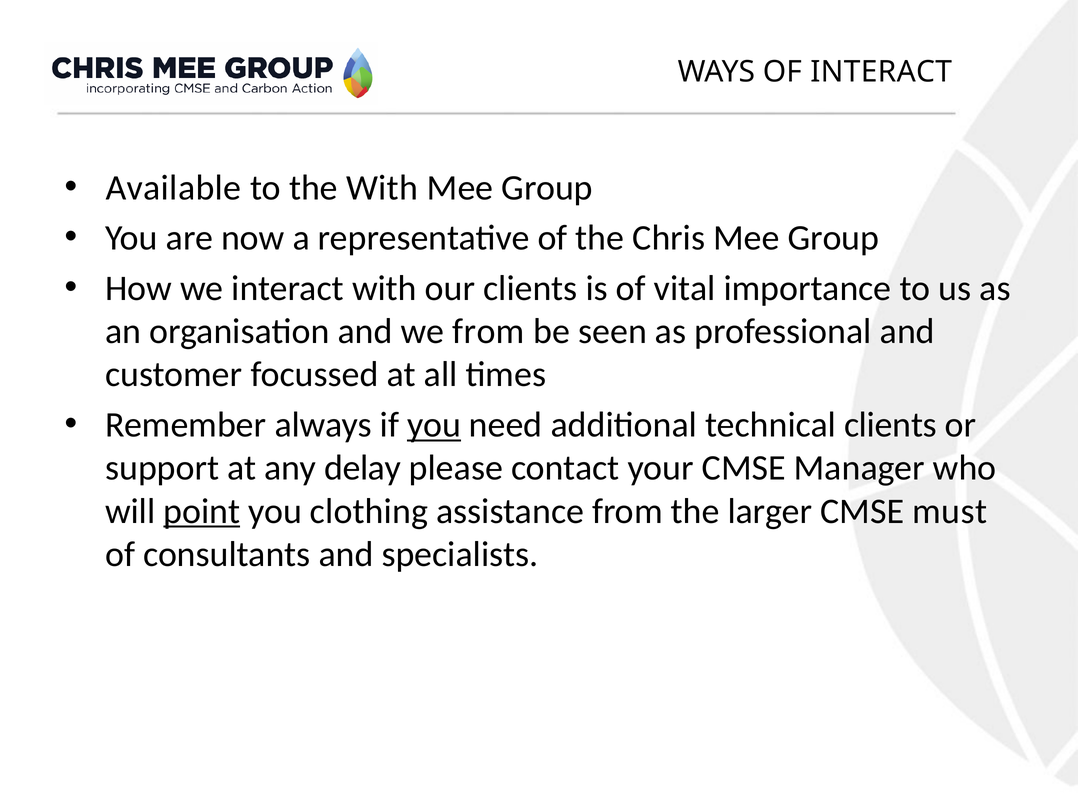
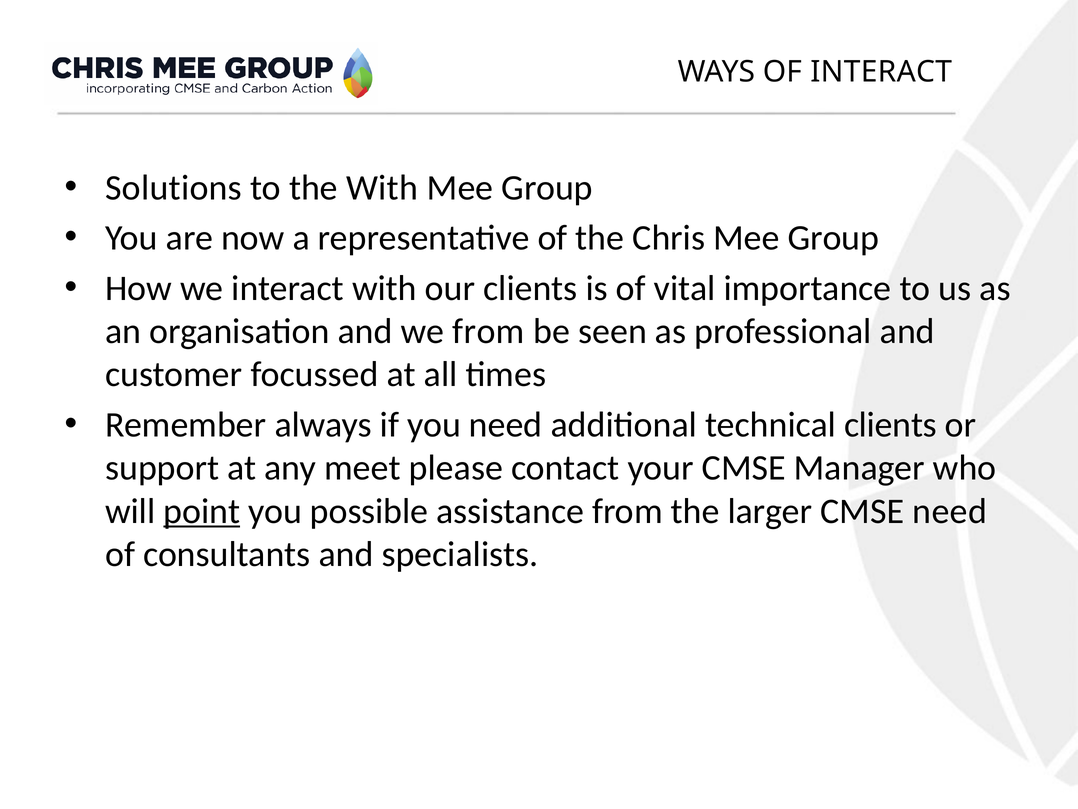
Available: Available -> Solutions
you at (434, 425) underline: present -> none
delay: delay -> meet
clothing: clothing -> possible
CMSE must: must -> need
